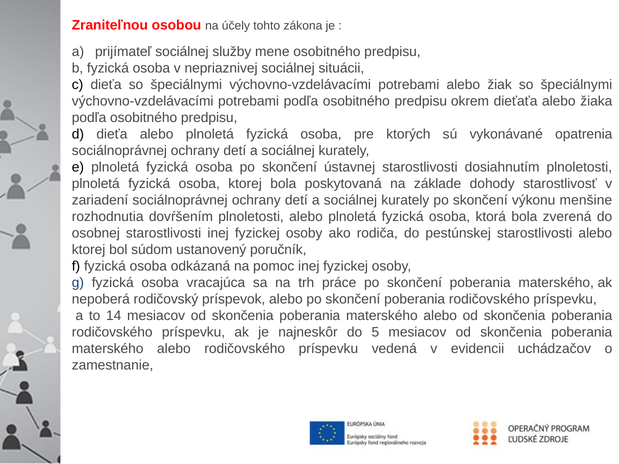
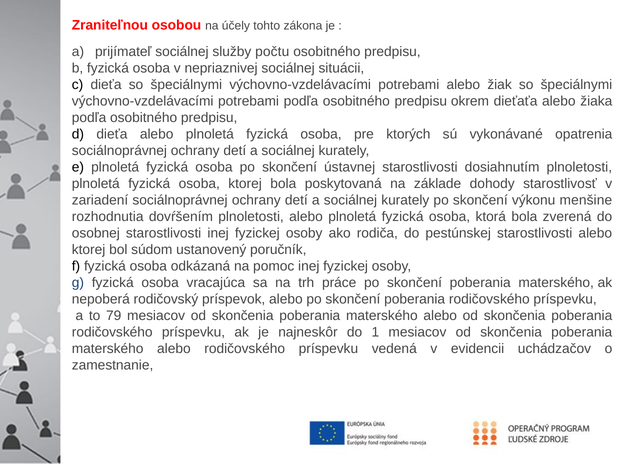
mene: mene -> počtu
14: 14 -> 79
5: 5 -> 1
